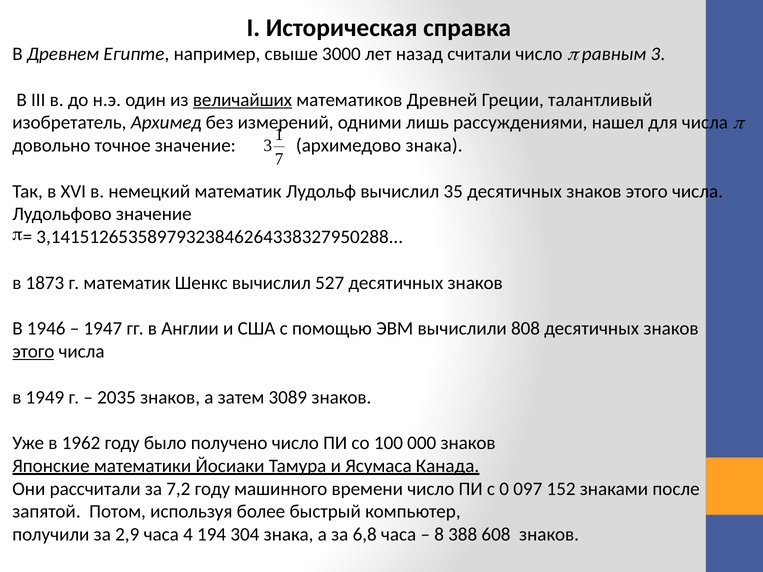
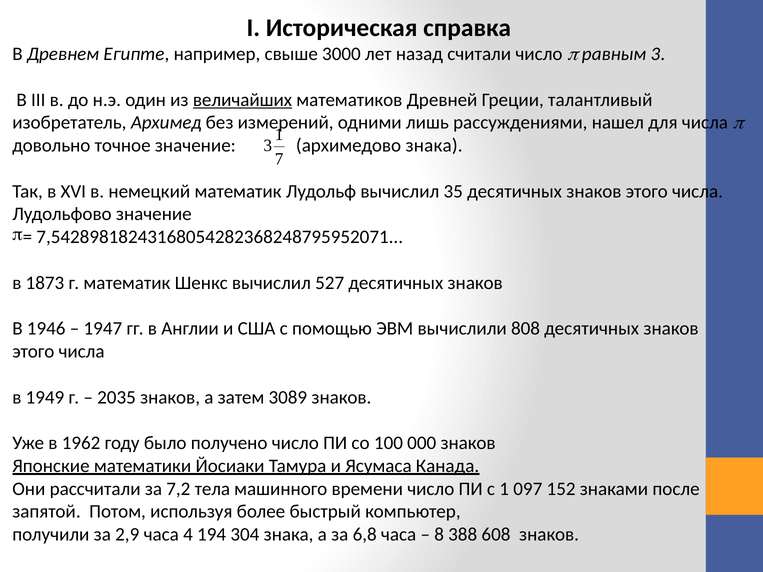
3,14151265358979323846264338327950288: 3,14151265358979323846264338327950288 -> 7,54289818243168054282368248795952071
этого at (33, 352) underline: present -> none
7,2 году: году -> тела
с 0: 0 -> 1
